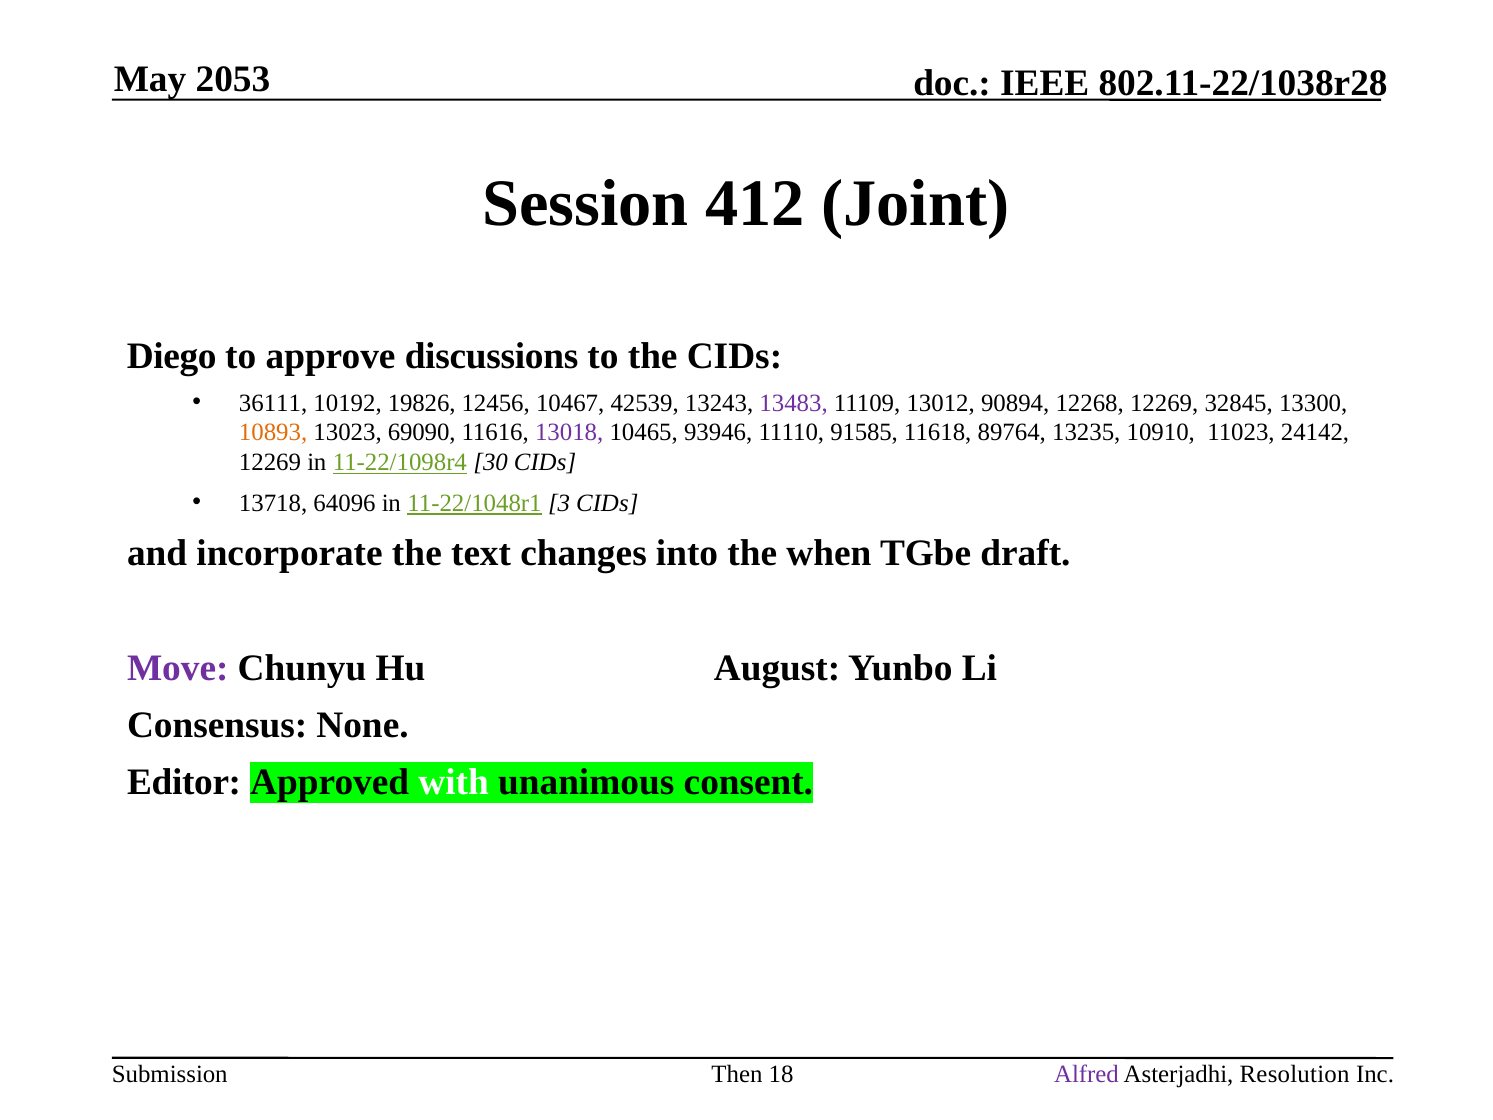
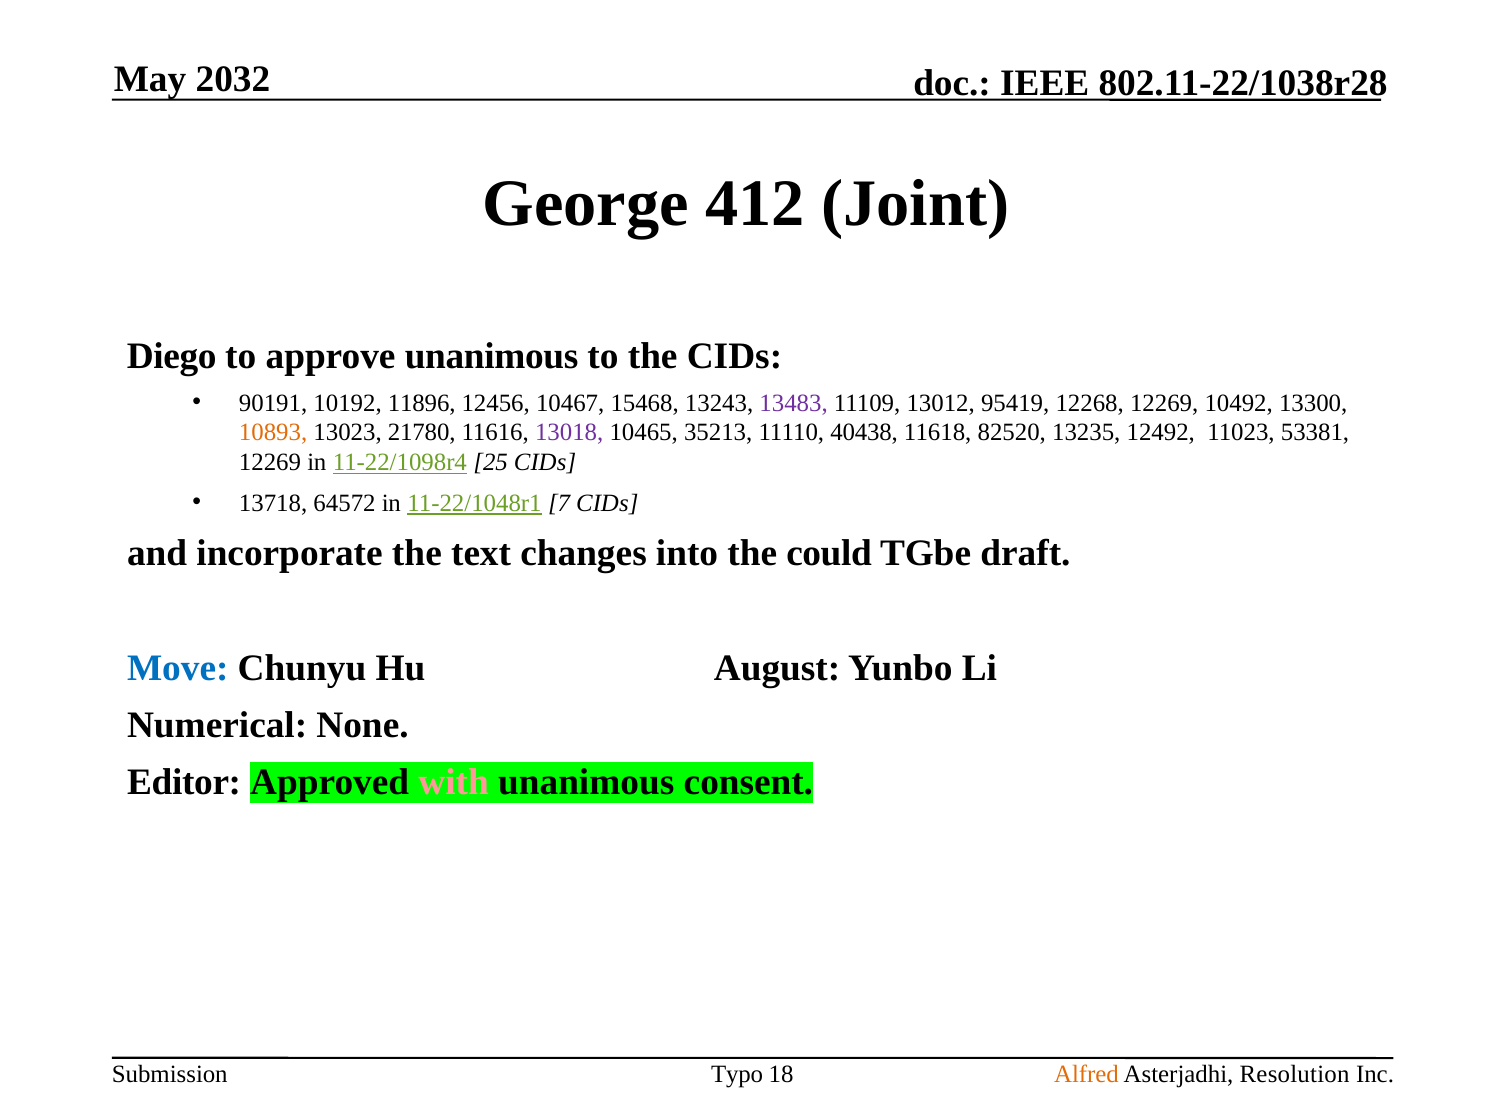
2053: 2053 -> 2032
Session: Session -> George
approve discussions: discussions -> unanimous
36111: 36111 -> 90191
19826: 19826 -> 11896
42539: 42539 -> 15468
90894: 90894 -> 95419
32845: 32845 -> 10492
69090: 69090 -> 21780
93946: 93946 -> 35213
91585: 91585 -> 40438
89764: 89764 -> 82520
10910: 10910 -> 12492
24142: 24142 -> 53381
30: 30 -> 25
64096: 64096 -> 64572
3: 3 -> 7
when: when -> could
Move colour: purple -> blue
Consensus: Consensus -> Numerical
with colour: white -> pink
Then: Then -> Typo
Alfred colour: purple -> orange
